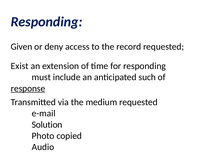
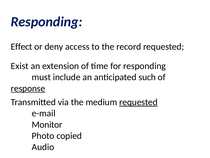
Given: Given -> Effect
requested at (138, 102) underline: none -> present
Solution: Solution -> Monitor
